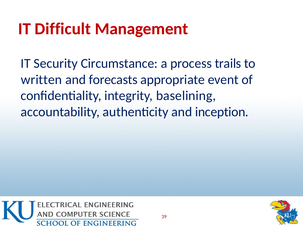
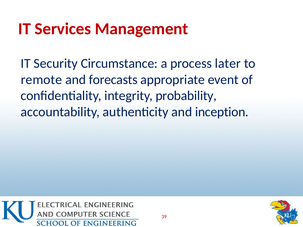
Difficult: Difficult -> Services
trails: trails -> later
written: written -> remote
baselining: baselining -> probability
